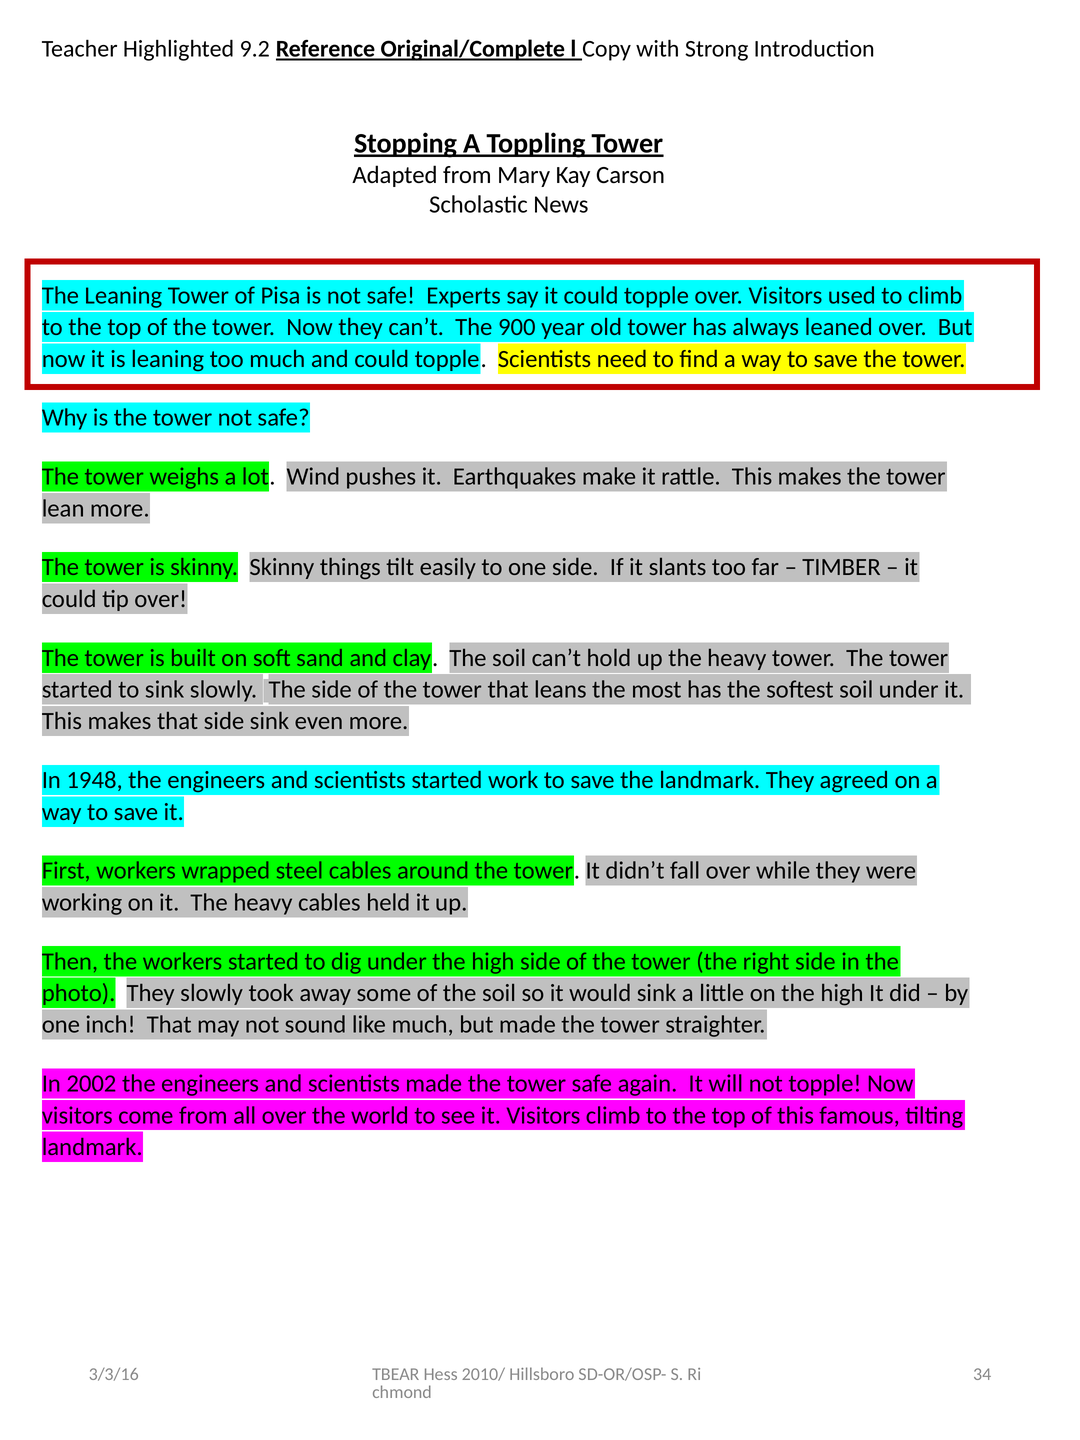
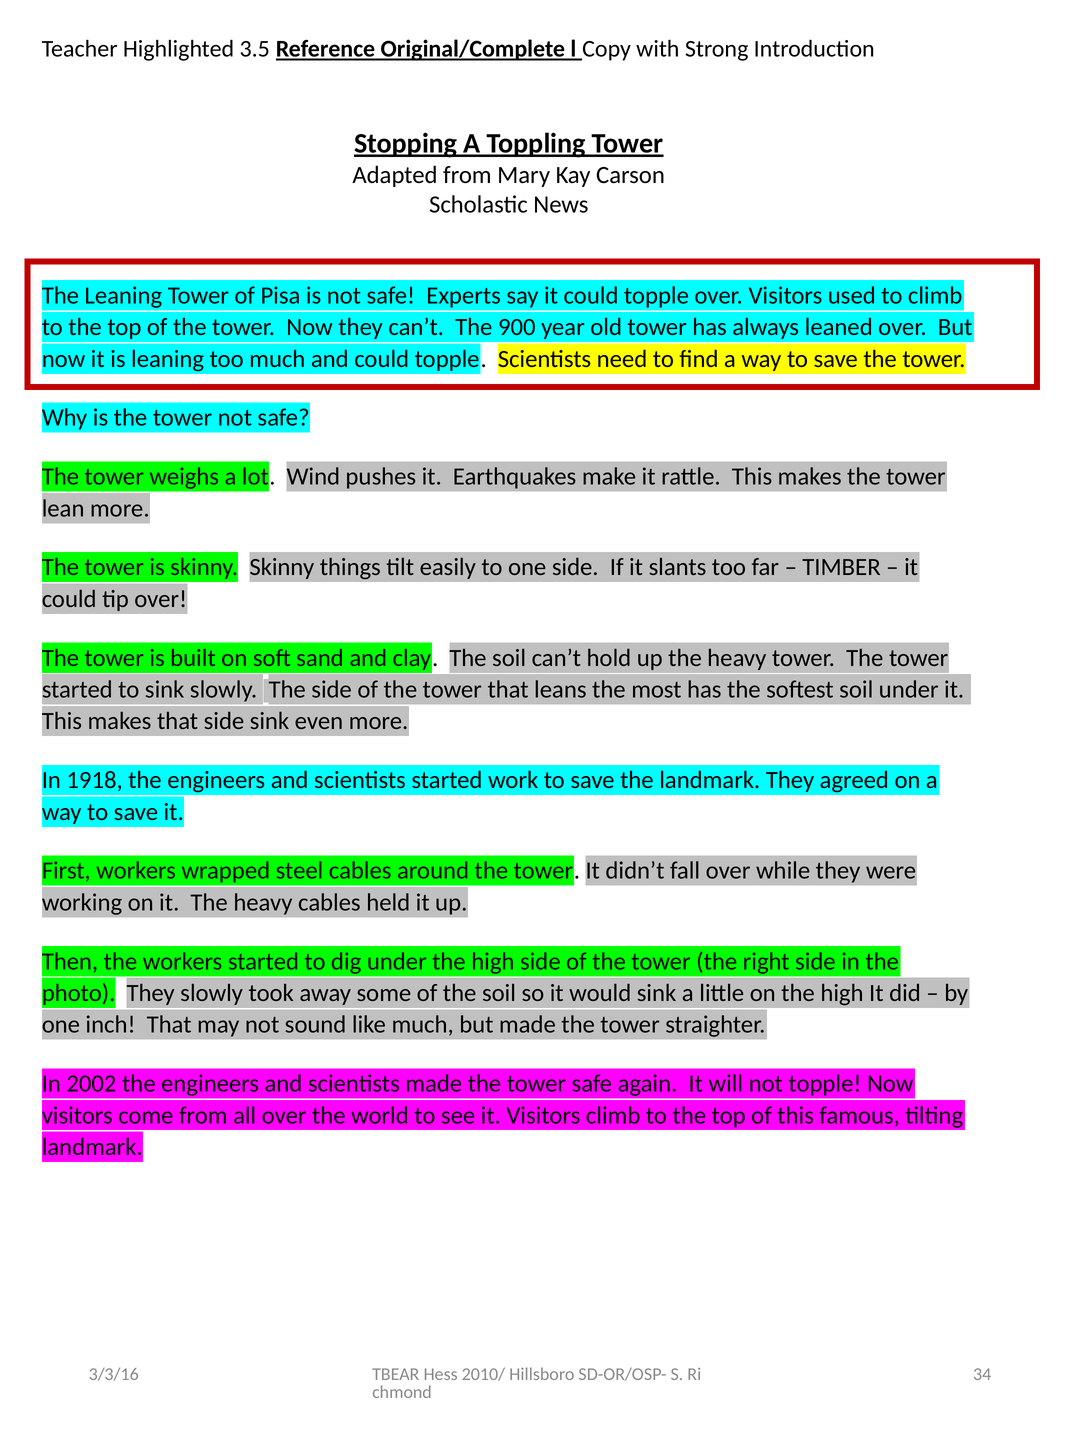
9.2: 9.2 -> 3.5
1948: 1948 -> 1918
